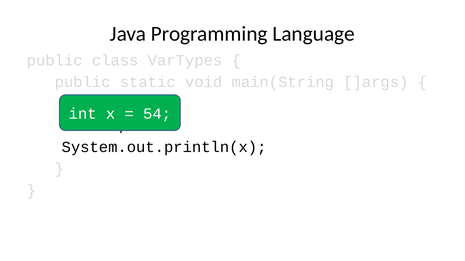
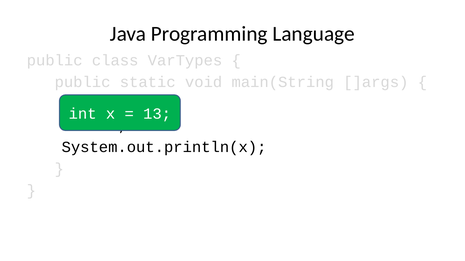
54: 54 -> 13
